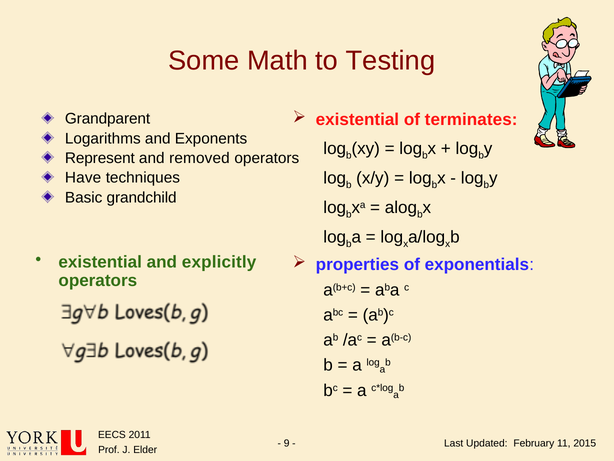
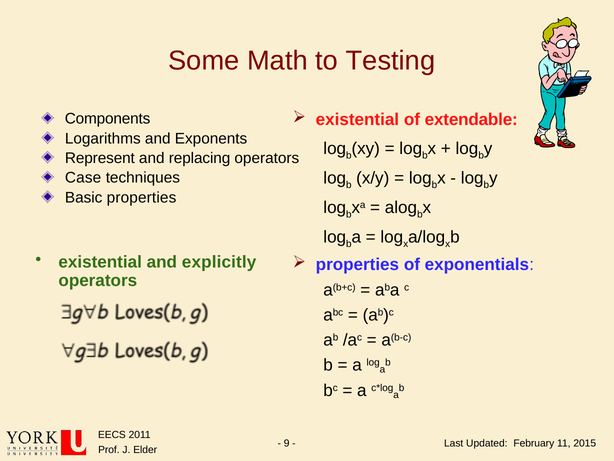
terminates: terminates -> extendable
Grandparent: Grandparent -> Components
removed: removed -> replacing
Have: Have -> Case
Basic grandchild: grandchild -> properties
